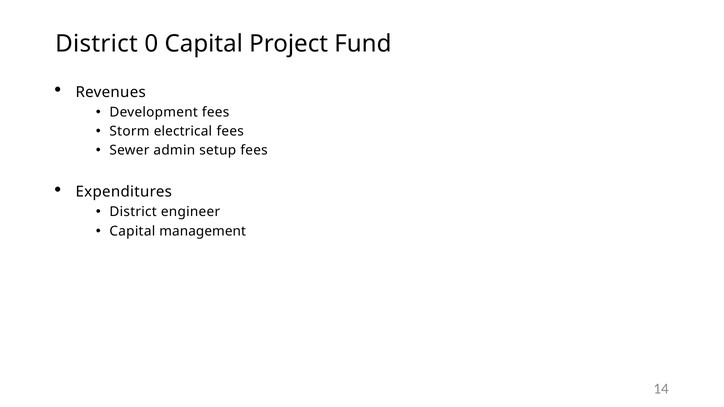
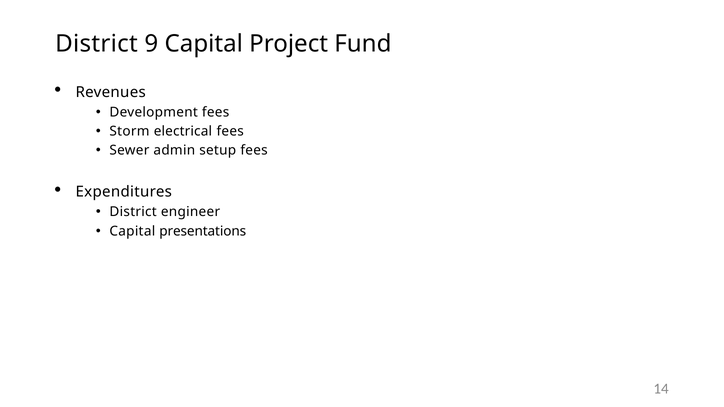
0: 0 -> 9
management: management -> presentations
